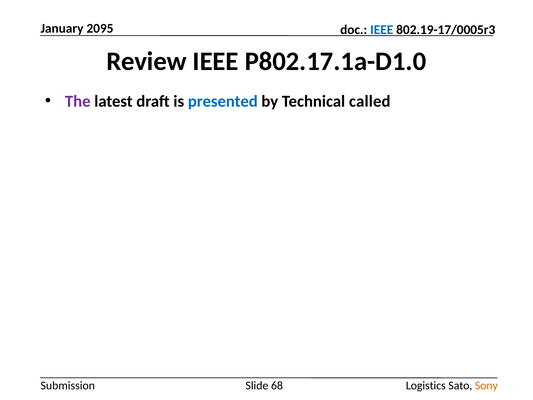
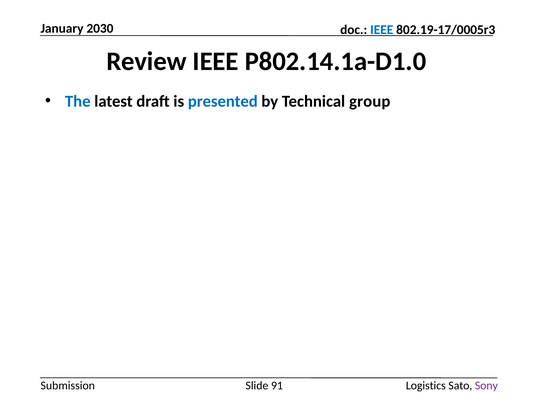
2095: 2095 -> 2030
P802.17.1a-D1.0: P802.17.1a-D1.0 -> P802.14.1a-D1.0
The colour: purple -> blue
called: called -> group
68: 68 -> 91
Sony colour: orange -> purple
